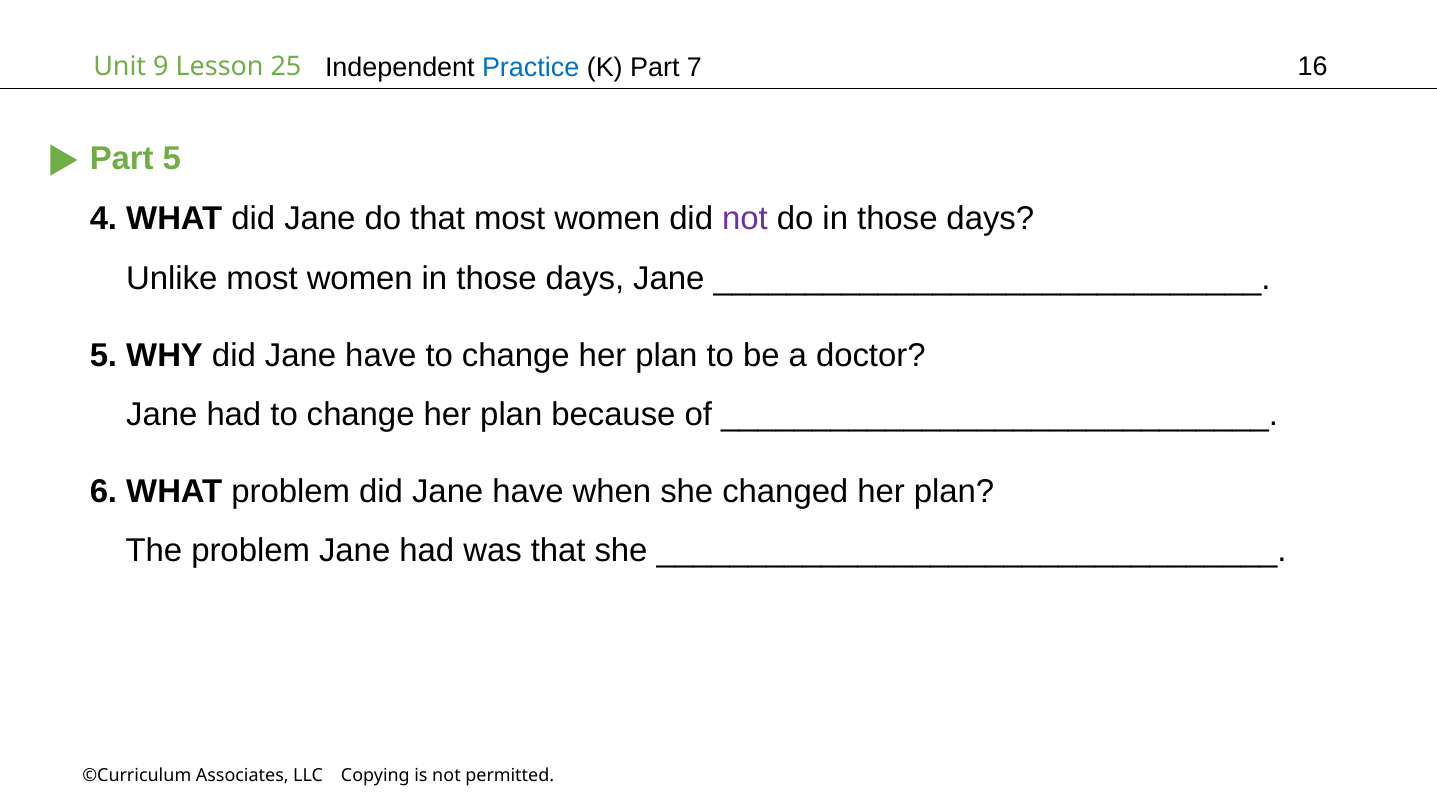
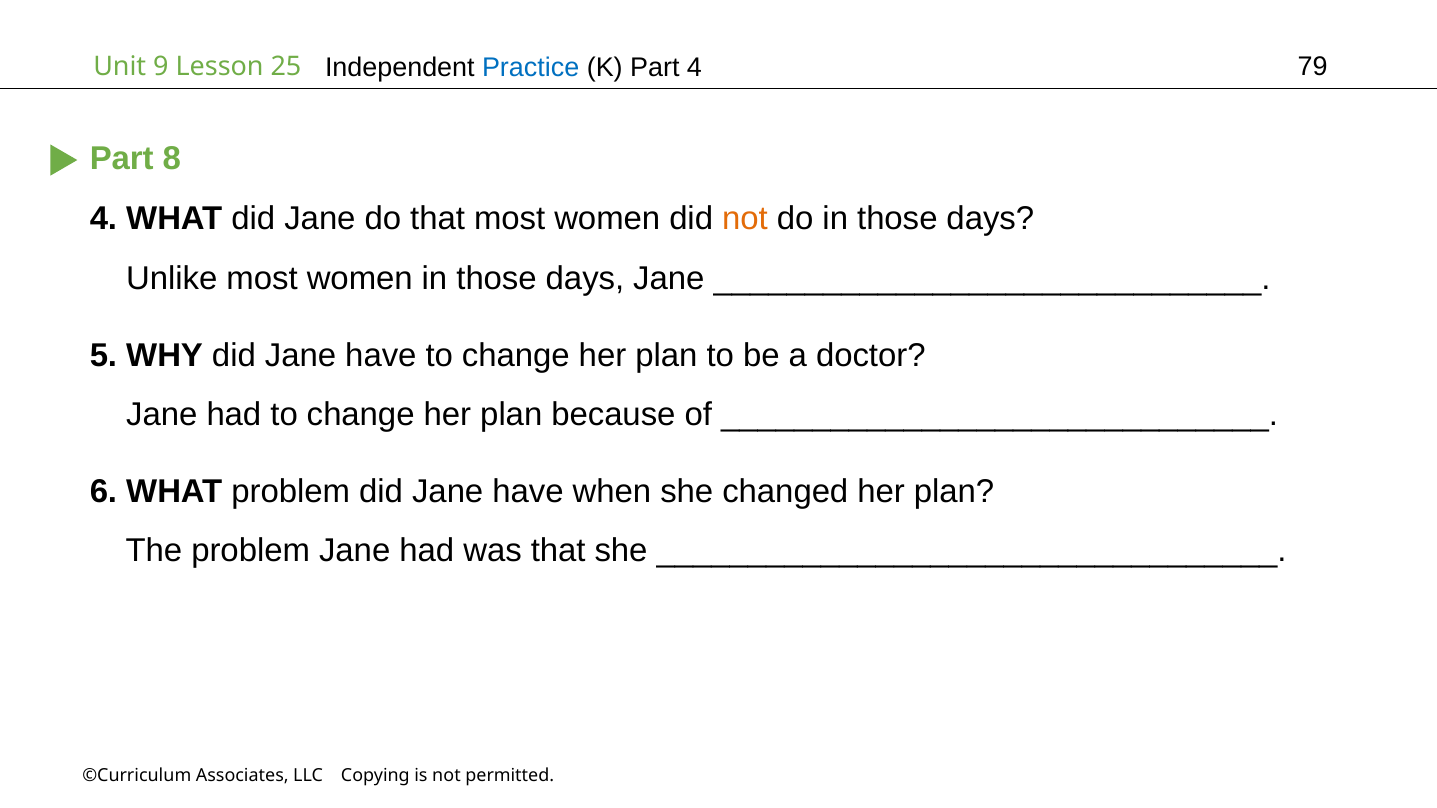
Part 7: 7 -> 4
16: 16 -> 79
Part 5: 5 -> 8
not at (745, 219) colour: purple -> orange
